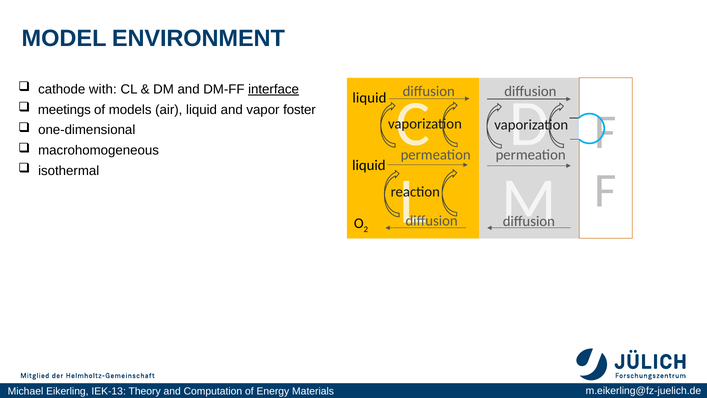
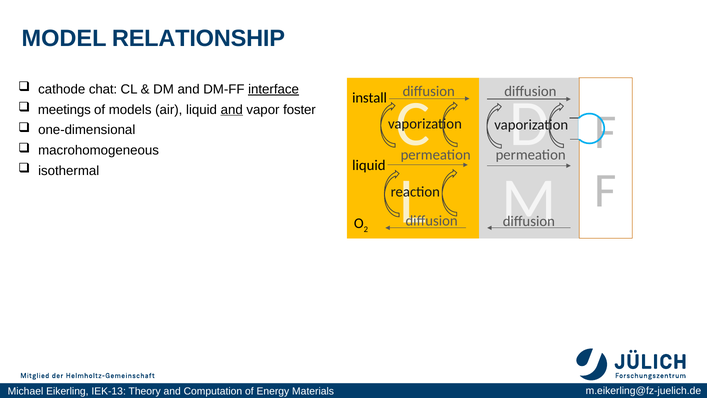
ENVIRONMENT: ENVIRONMENT -> RELATIONSHIP
with: with -> chat
liquid at (369, 98): liquid -> install
and at (232, 110) underline: none -> present
